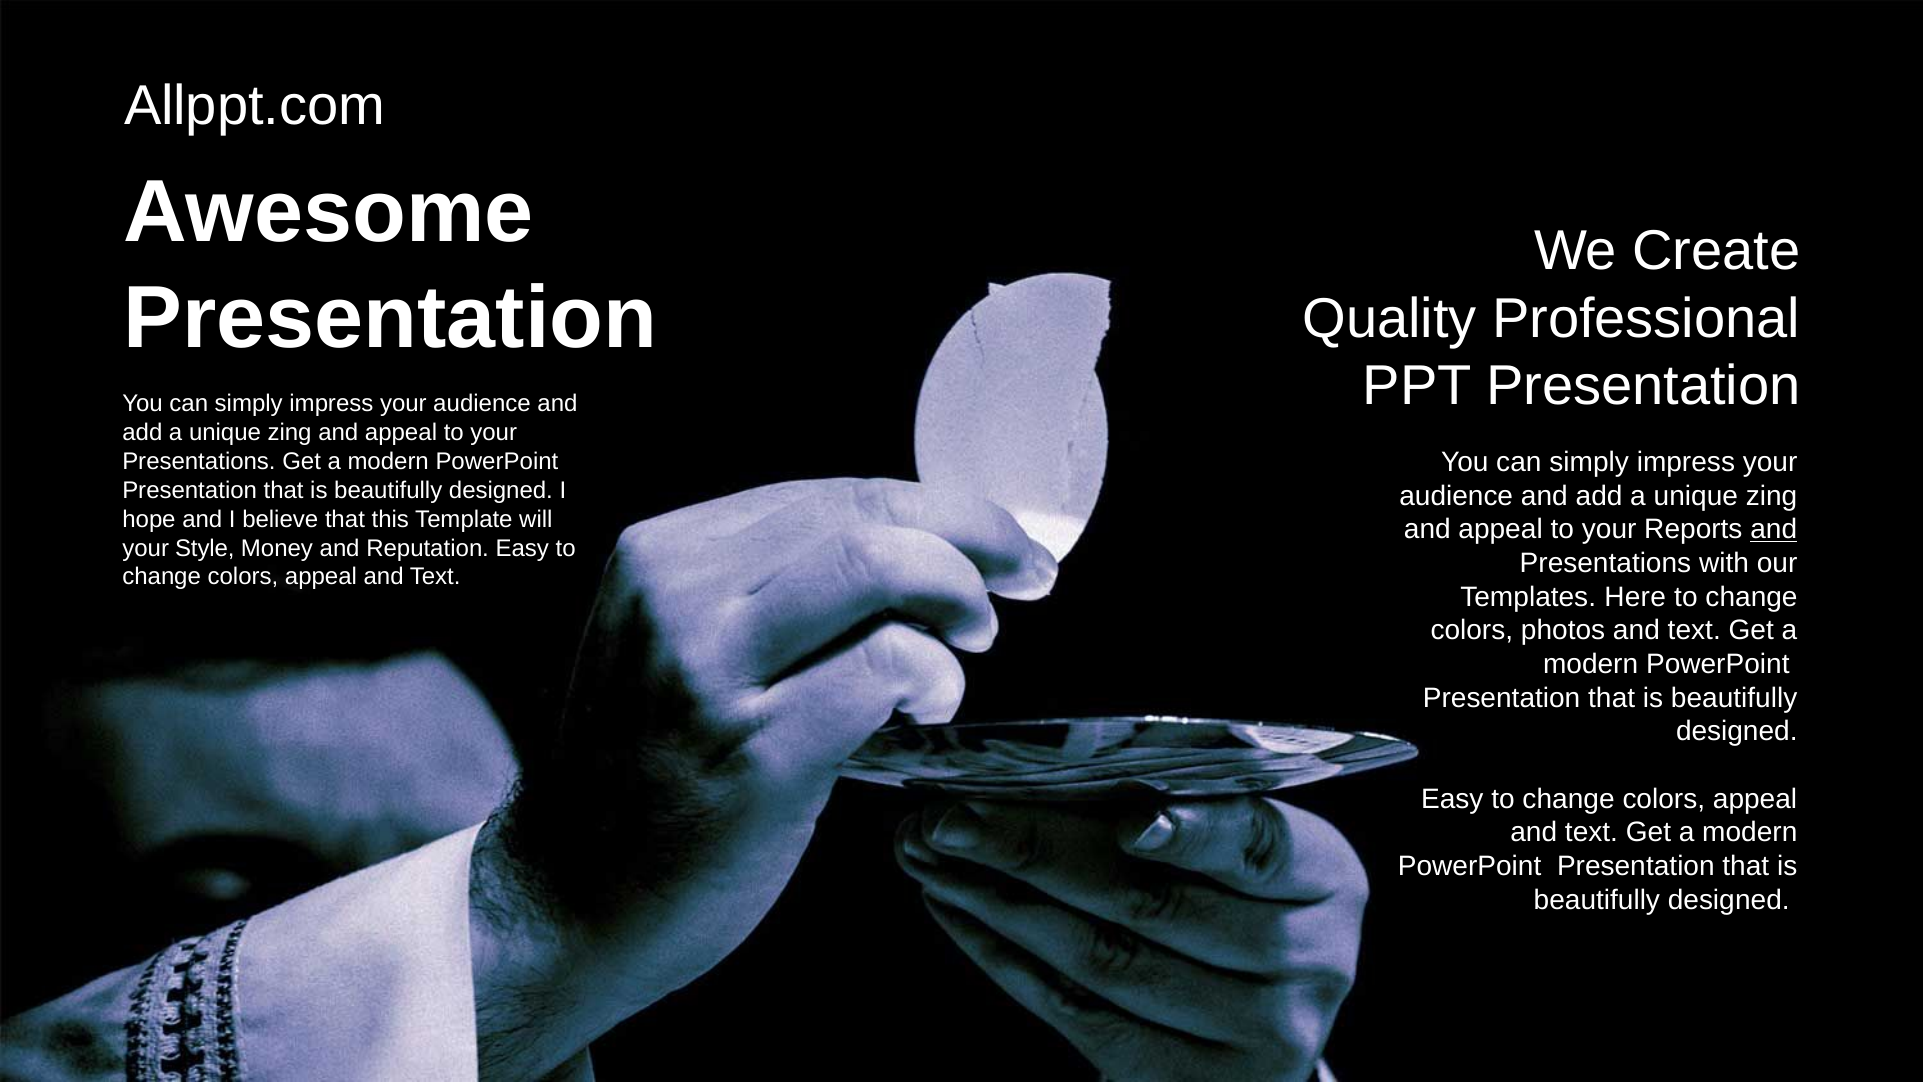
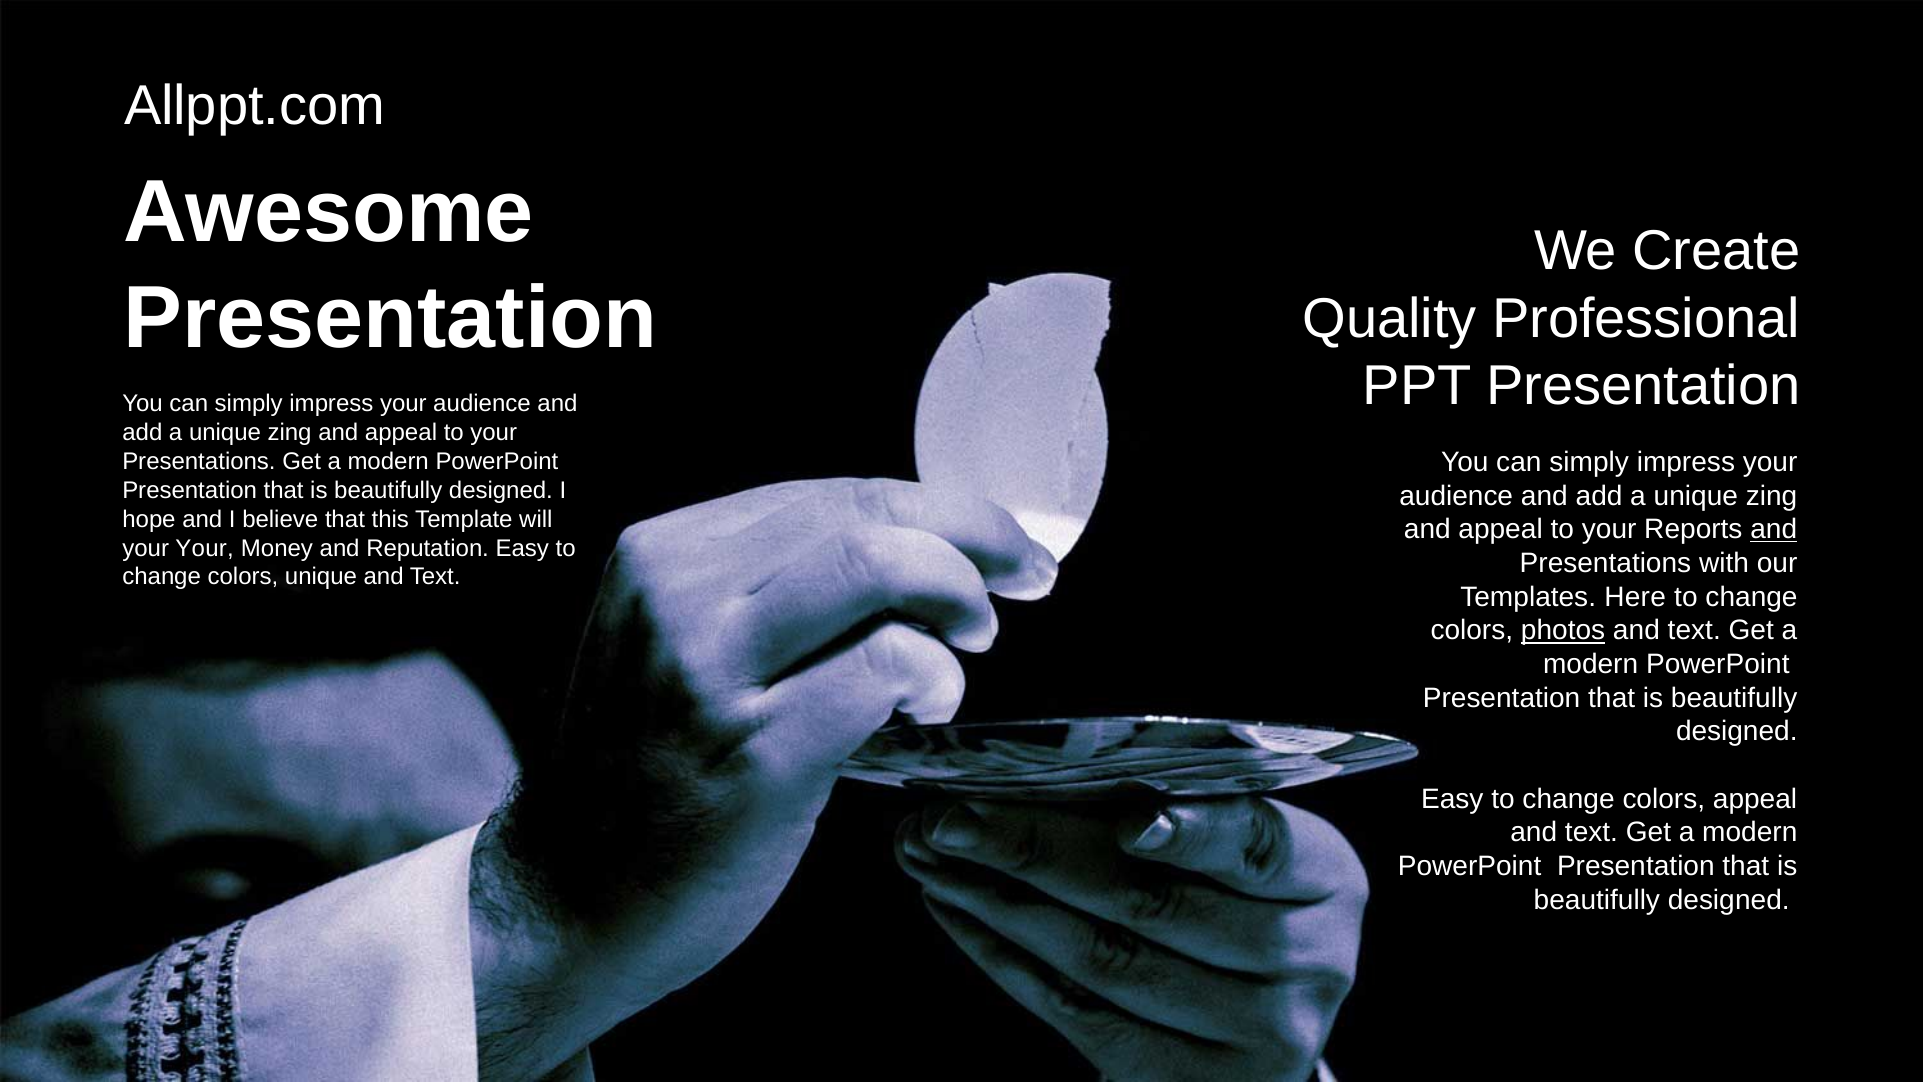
your Style: Style -> Your
appeal at (321, 577): appeal -> unique
photos underline: none -> present
